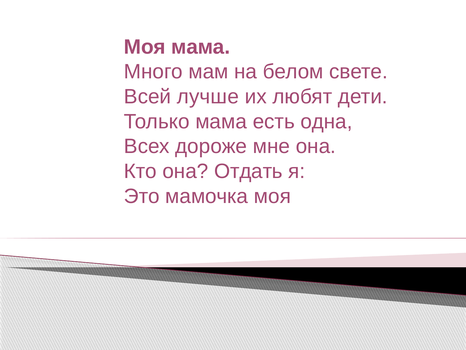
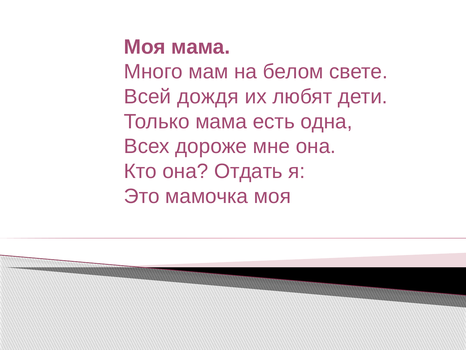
лучше: лучше -> дождя
